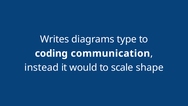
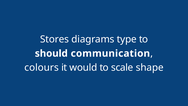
Writes: Writes -> Stores
coding: coding -> should
instead: instead -> colours
